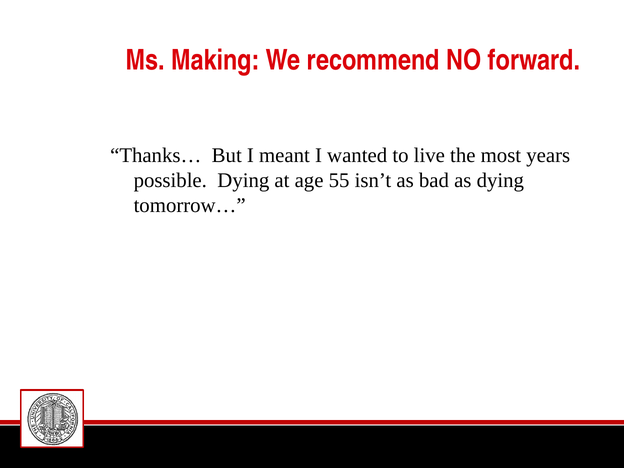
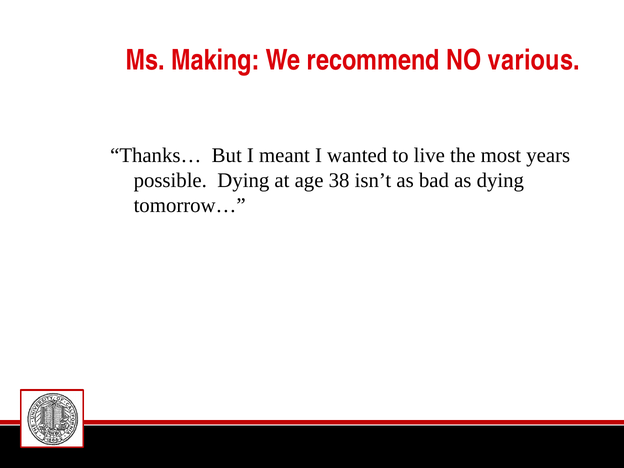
forward: forward -> various
55: 55 -> 38
